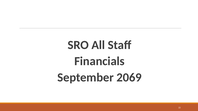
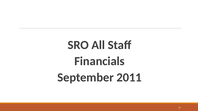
2069: 2069 -> 2011
